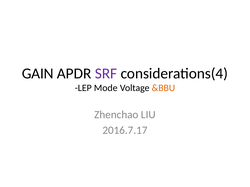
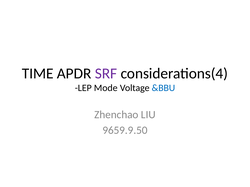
GAIN: GAIN -> TIME
&BBU colour: orange -> blue
2016.7.17: 2016.7.17 -> 9659.9.50
